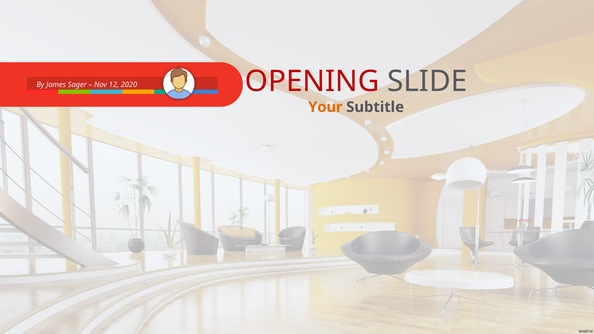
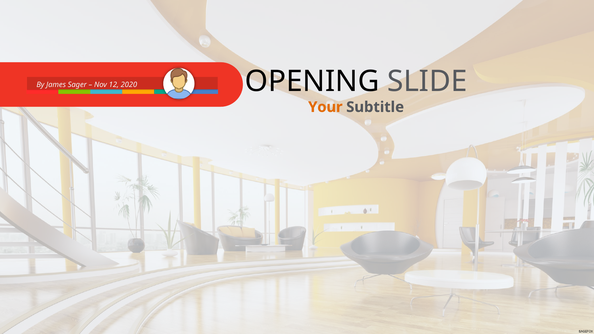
OPENING colour: red -> black
